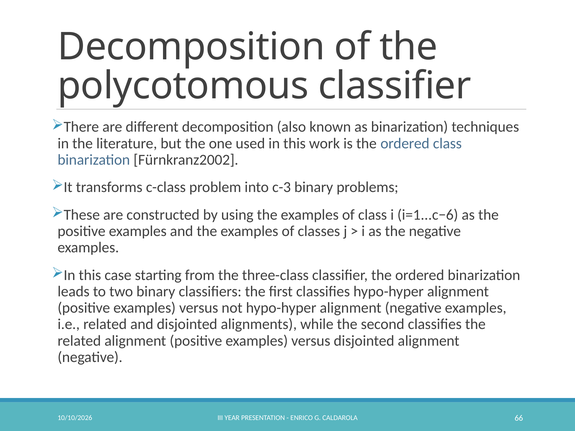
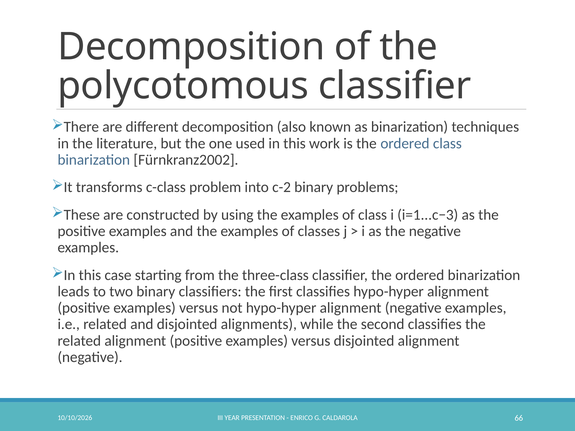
c-3: c-3 -> c-2
i=1...c−6: i=1...c−6 -> i=1...c−3
